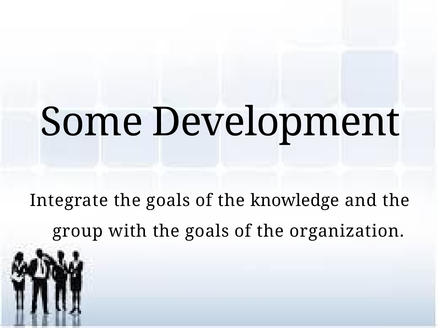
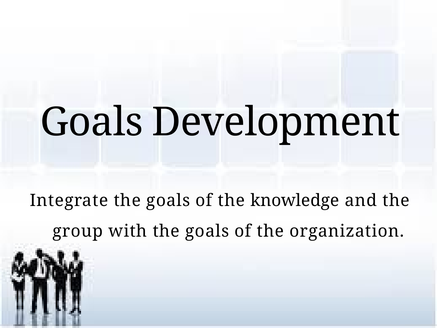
Some at (92, 122): Some -> Goals
